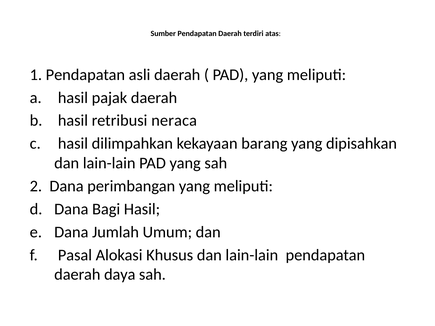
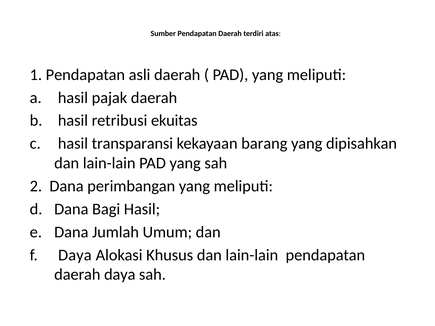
neraca: neraca -> ekuitas
dilimpahkan: dilimpahkan -> transparansi
Pasal at (75, 255): Pasal -> Daya
